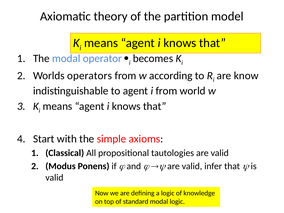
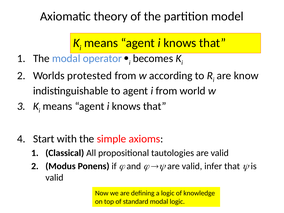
operators: operators -> protested
